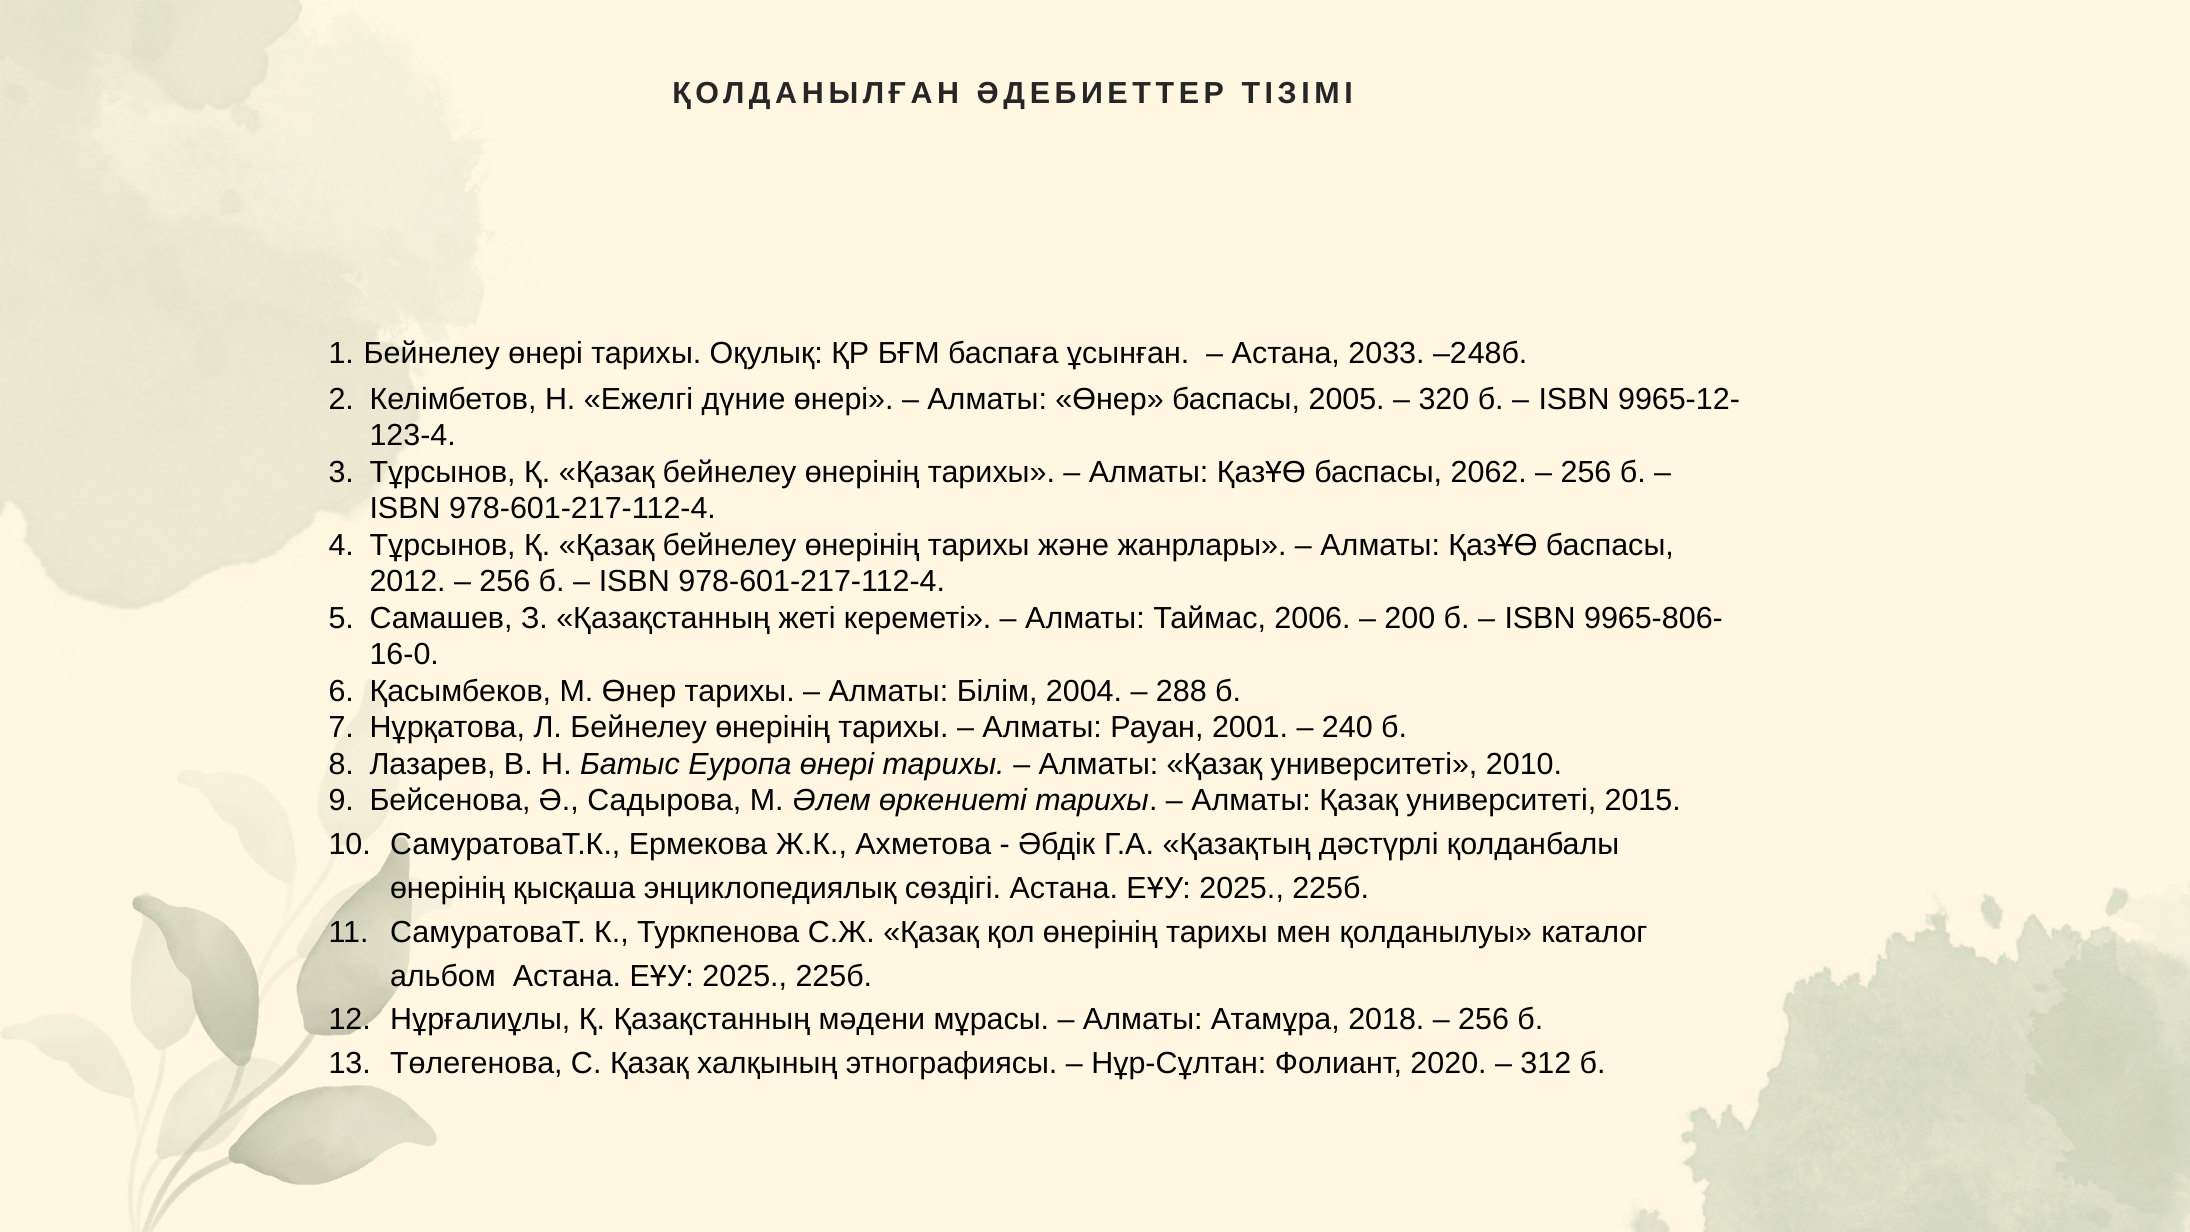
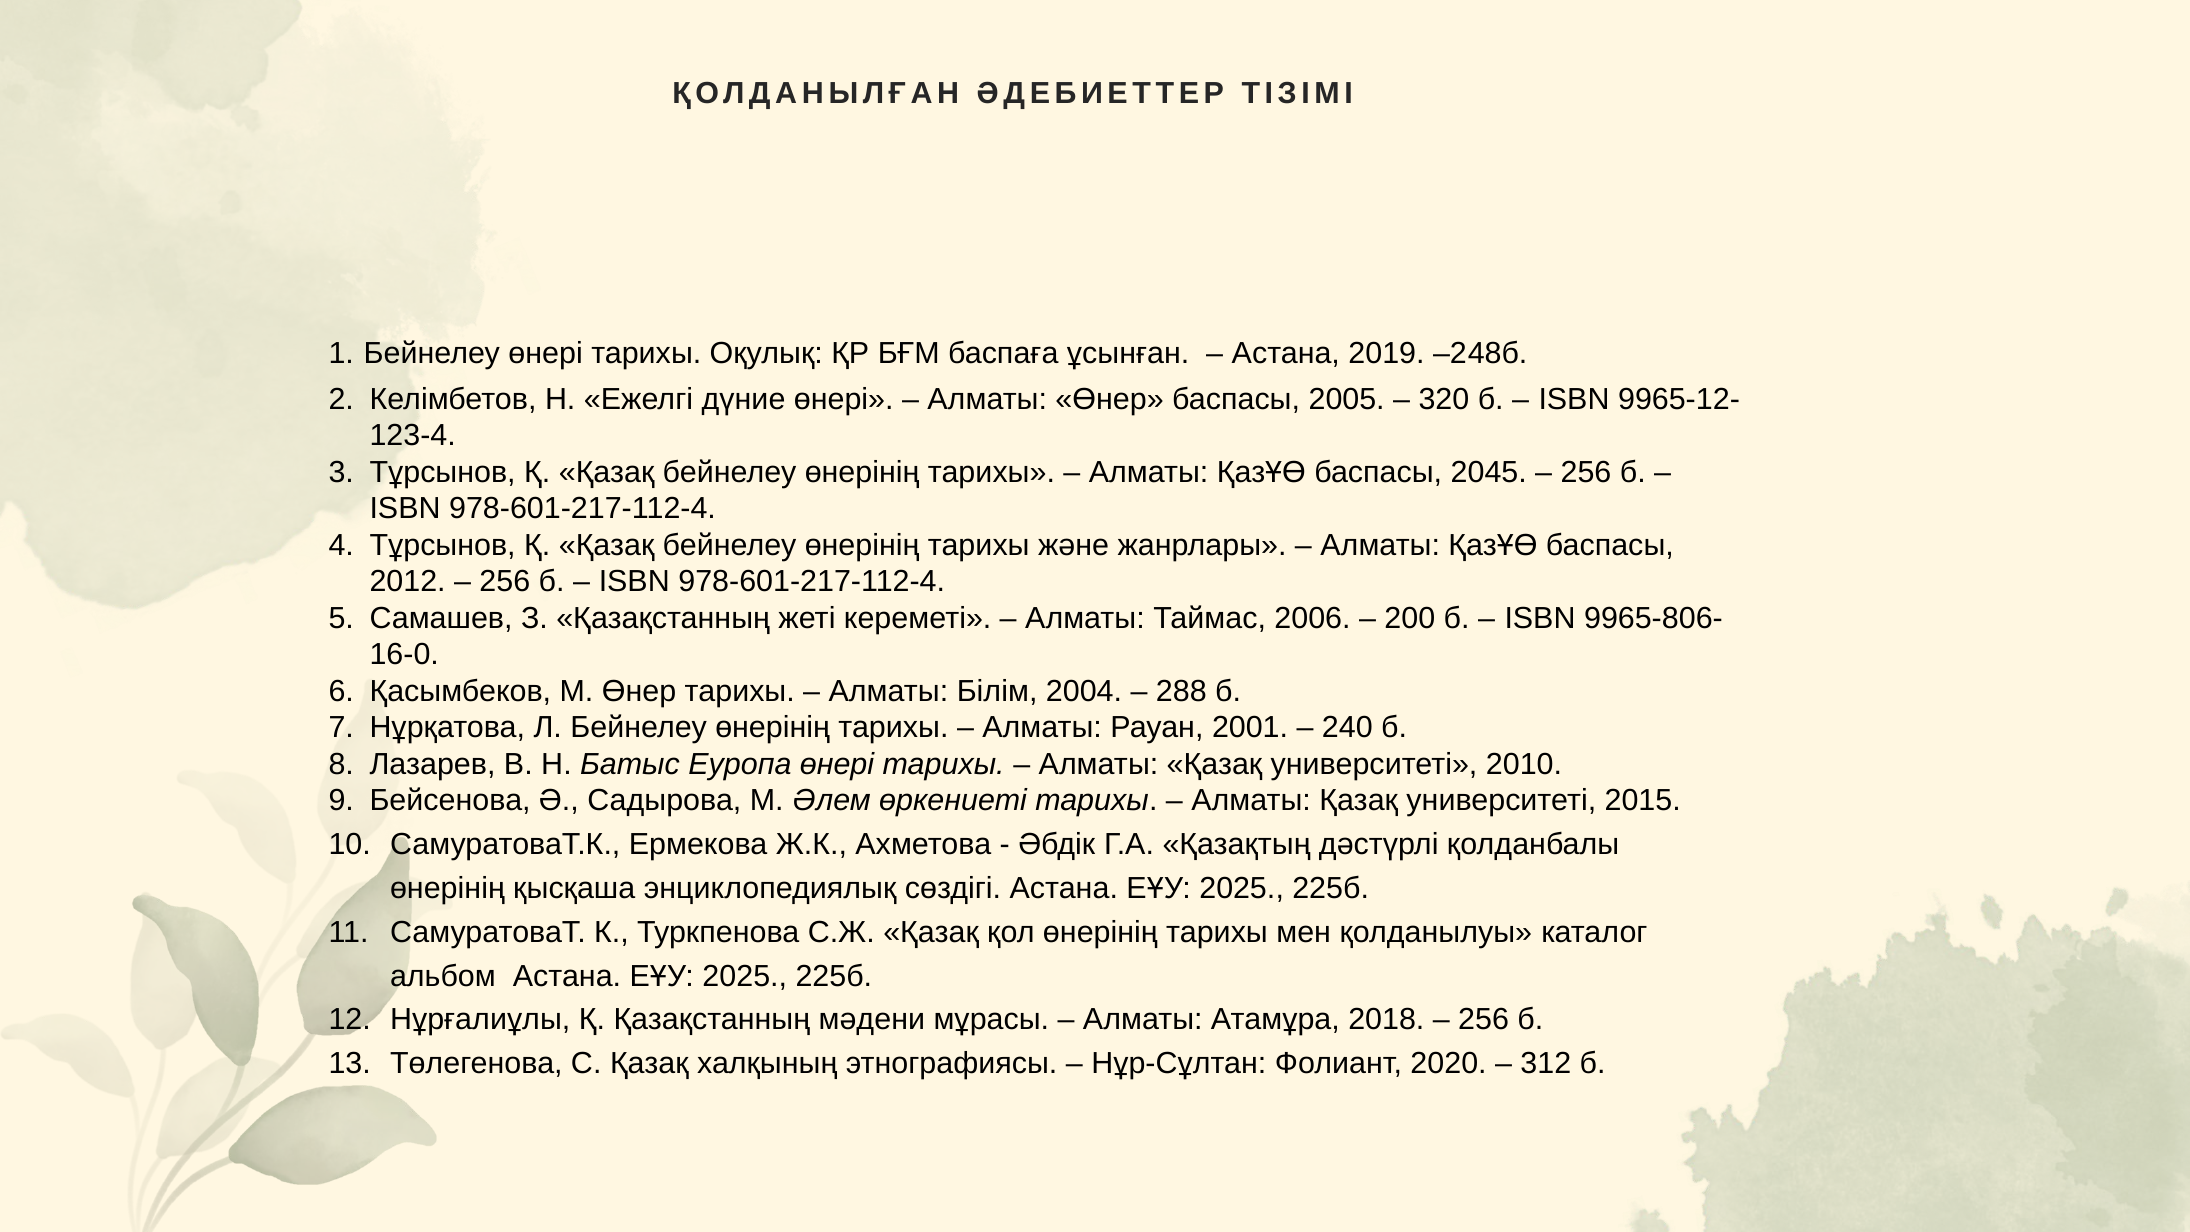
2033: 2033 -> 2019
2062: 2062 -> 2045
